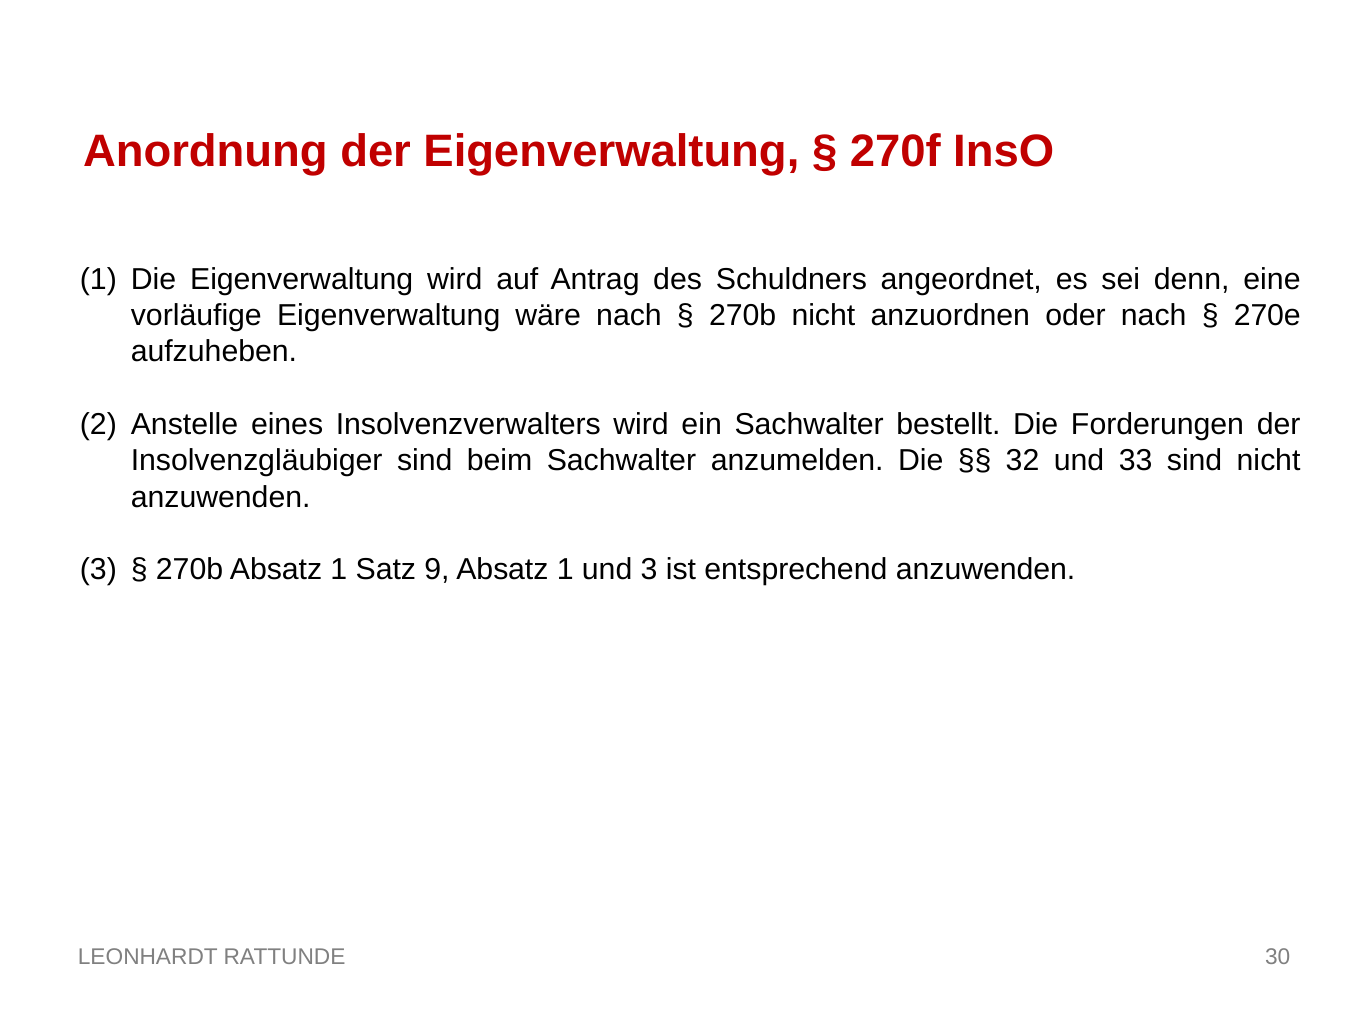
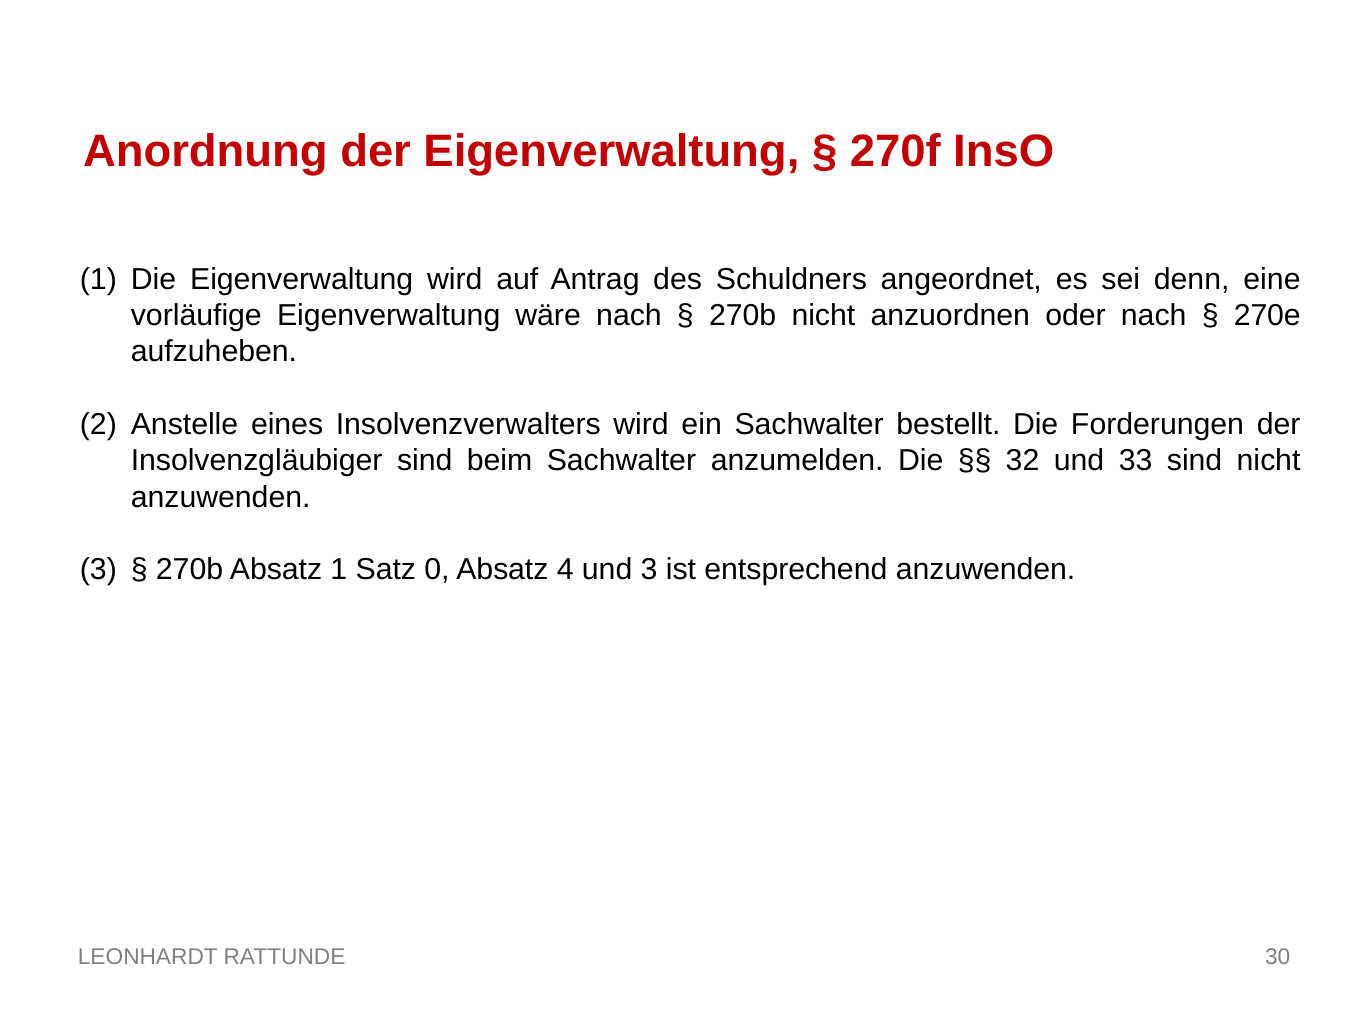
9: 9 -> 0
1 at (565, 570): 1 -> 4
